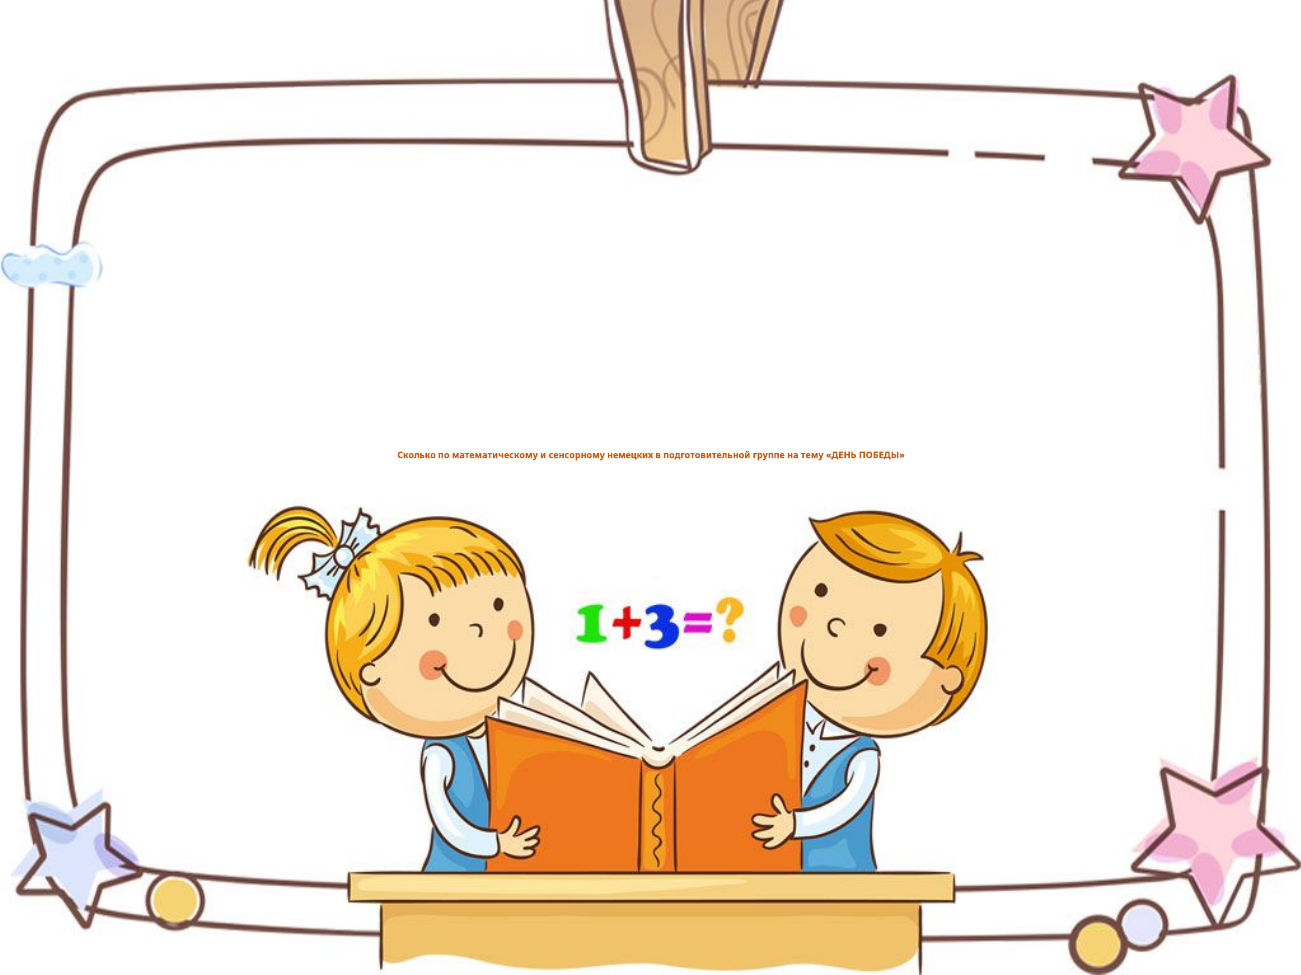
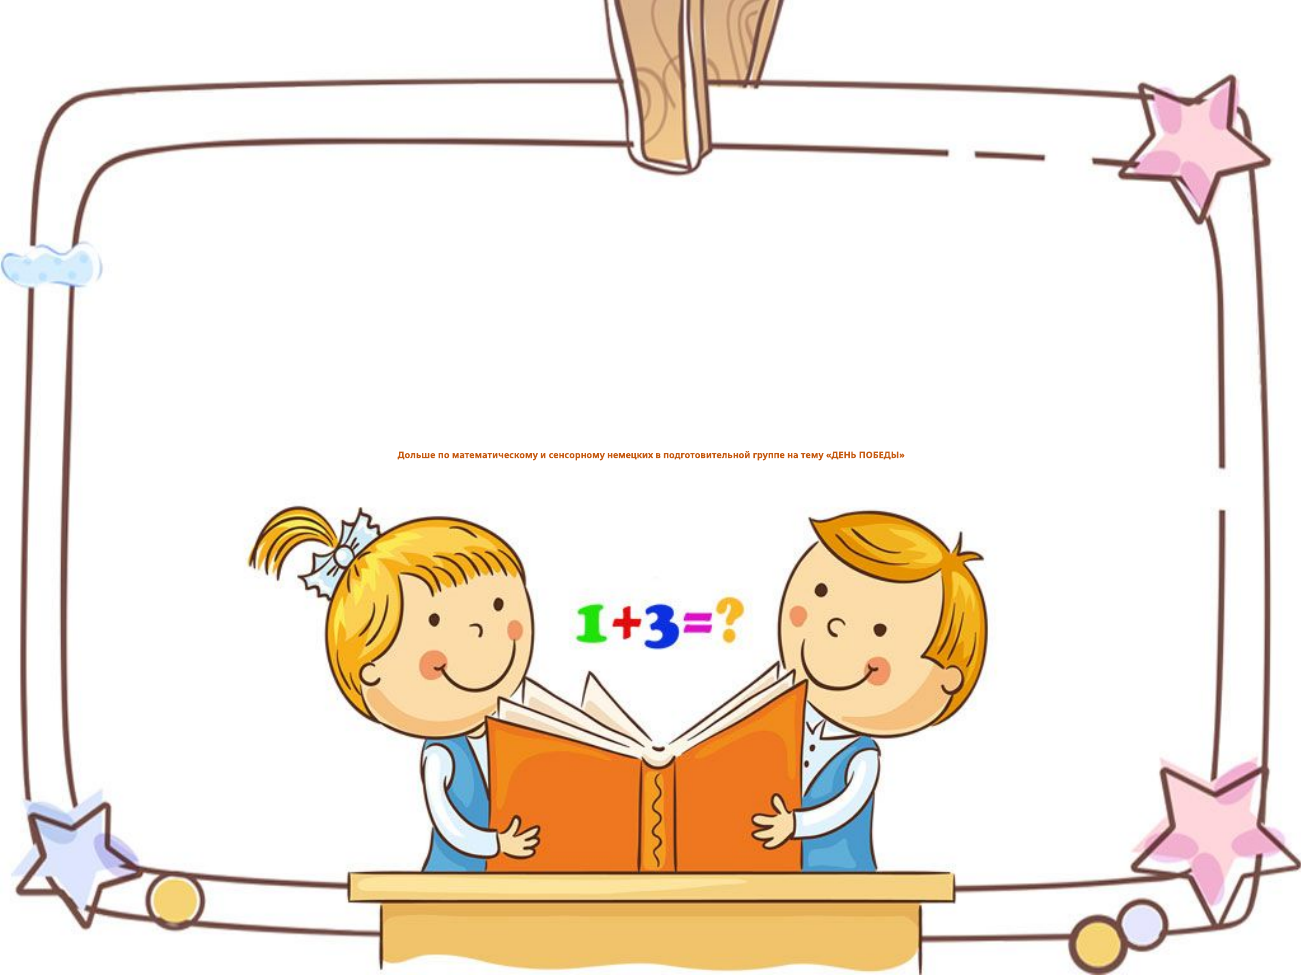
Сколько: Сколько -> Дольше
